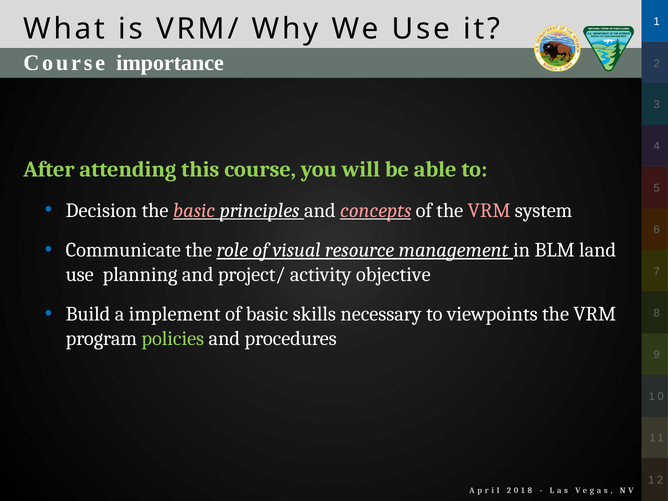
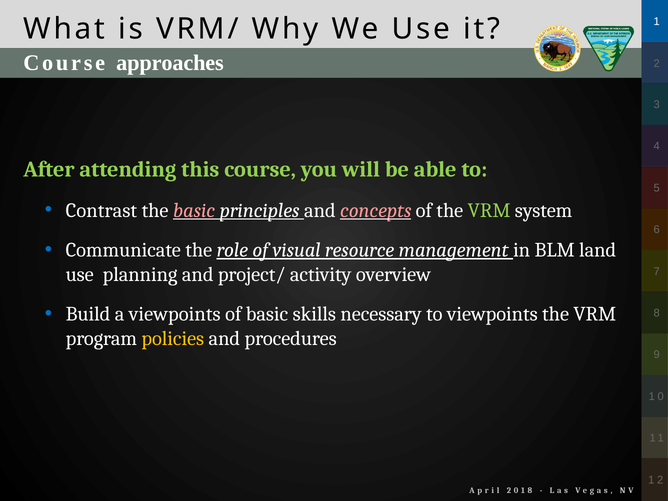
importance: importance -> approaches
Decision: Decision -> Contrast
VRM at (489, 210) colour: pink -> light green
objective: objective -> overview
a implement: implement -> viewpoints
policies colour: light green -> yellow
